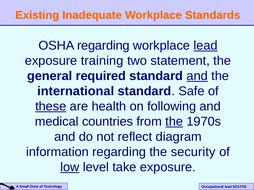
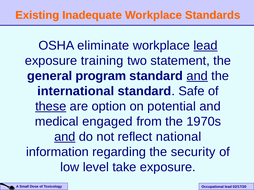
OSHA regarding: regarding -> eliminate
required: required -> program
health: health -> option
following: following -> potential
countries: countries -> engaged
the at (174, 122) underline: present -> none
and at (65, 137) underline: none -> present
diagram: diagram -> national
low underline: present -> none
